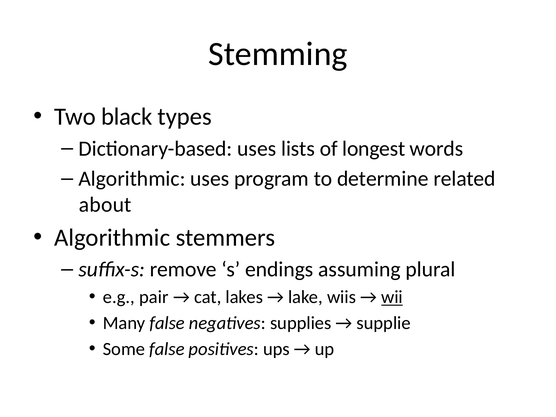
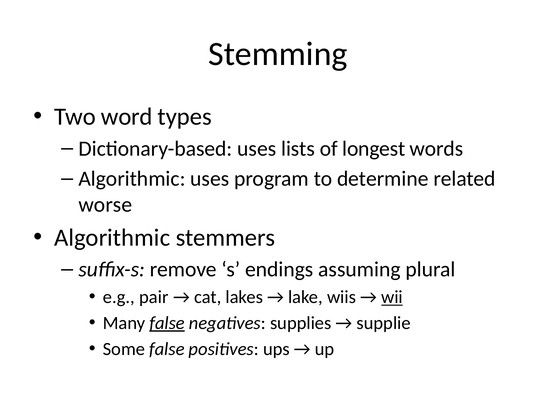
black: black -> word
about: about -> worse
false at (167, 323) underline: none -> present
